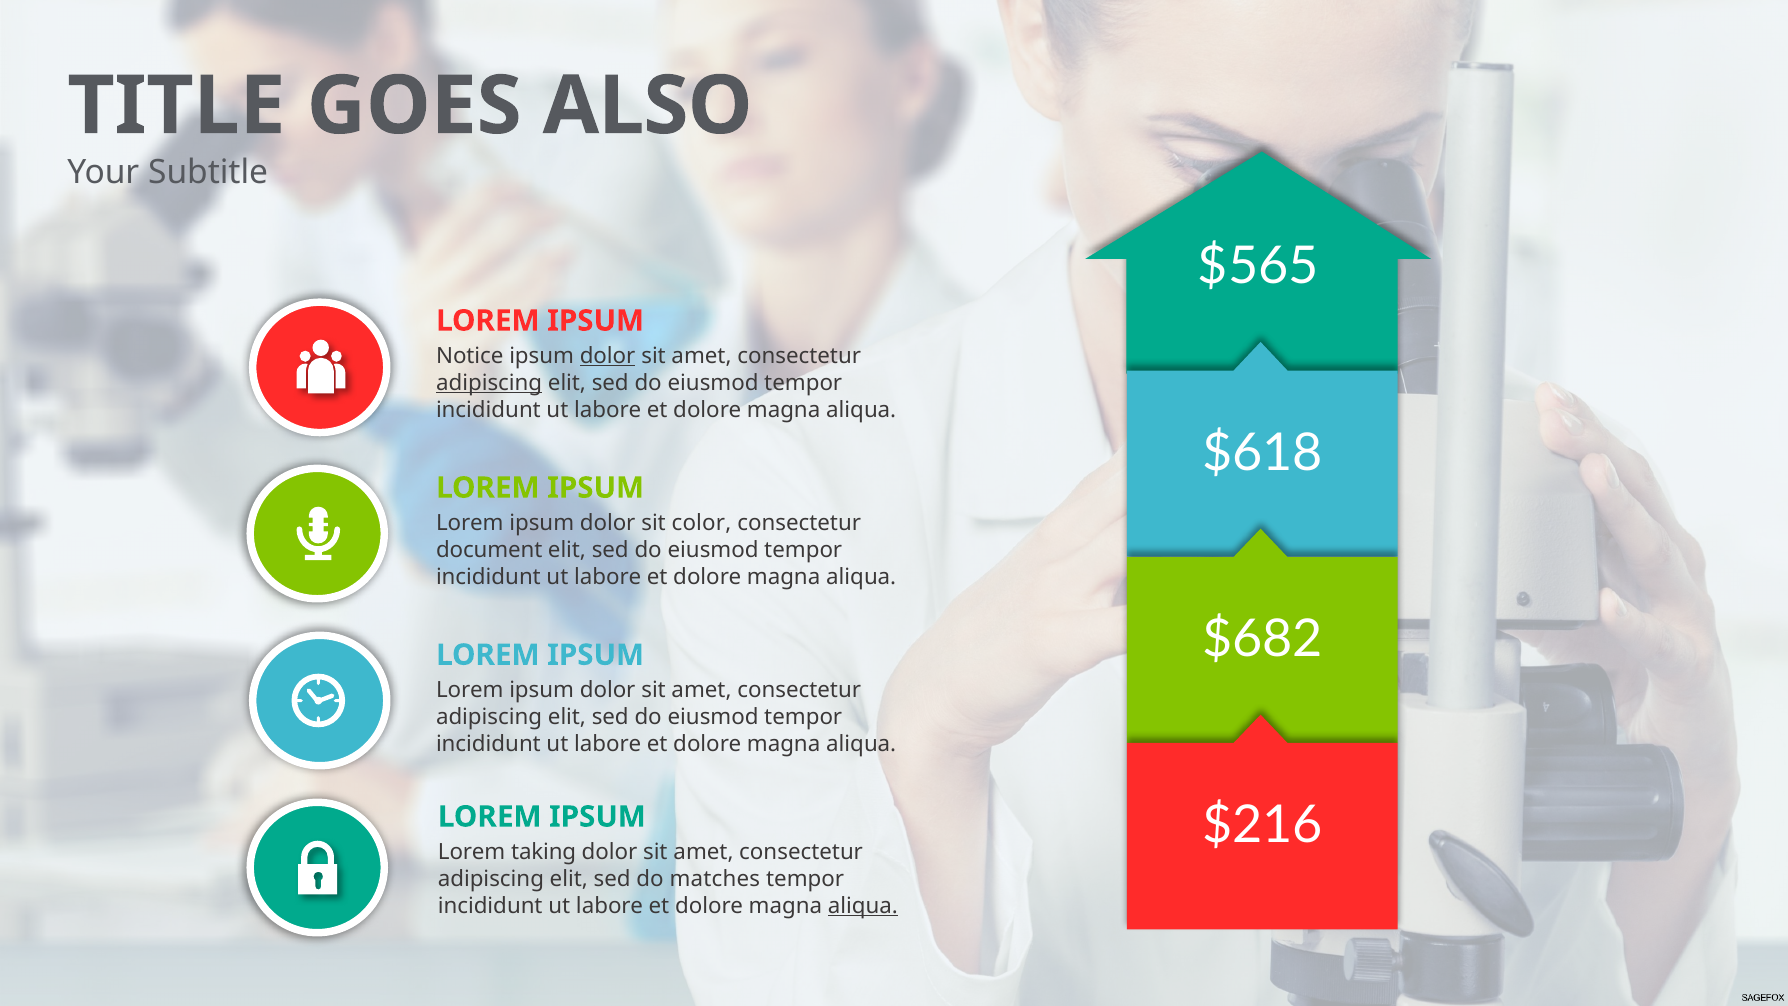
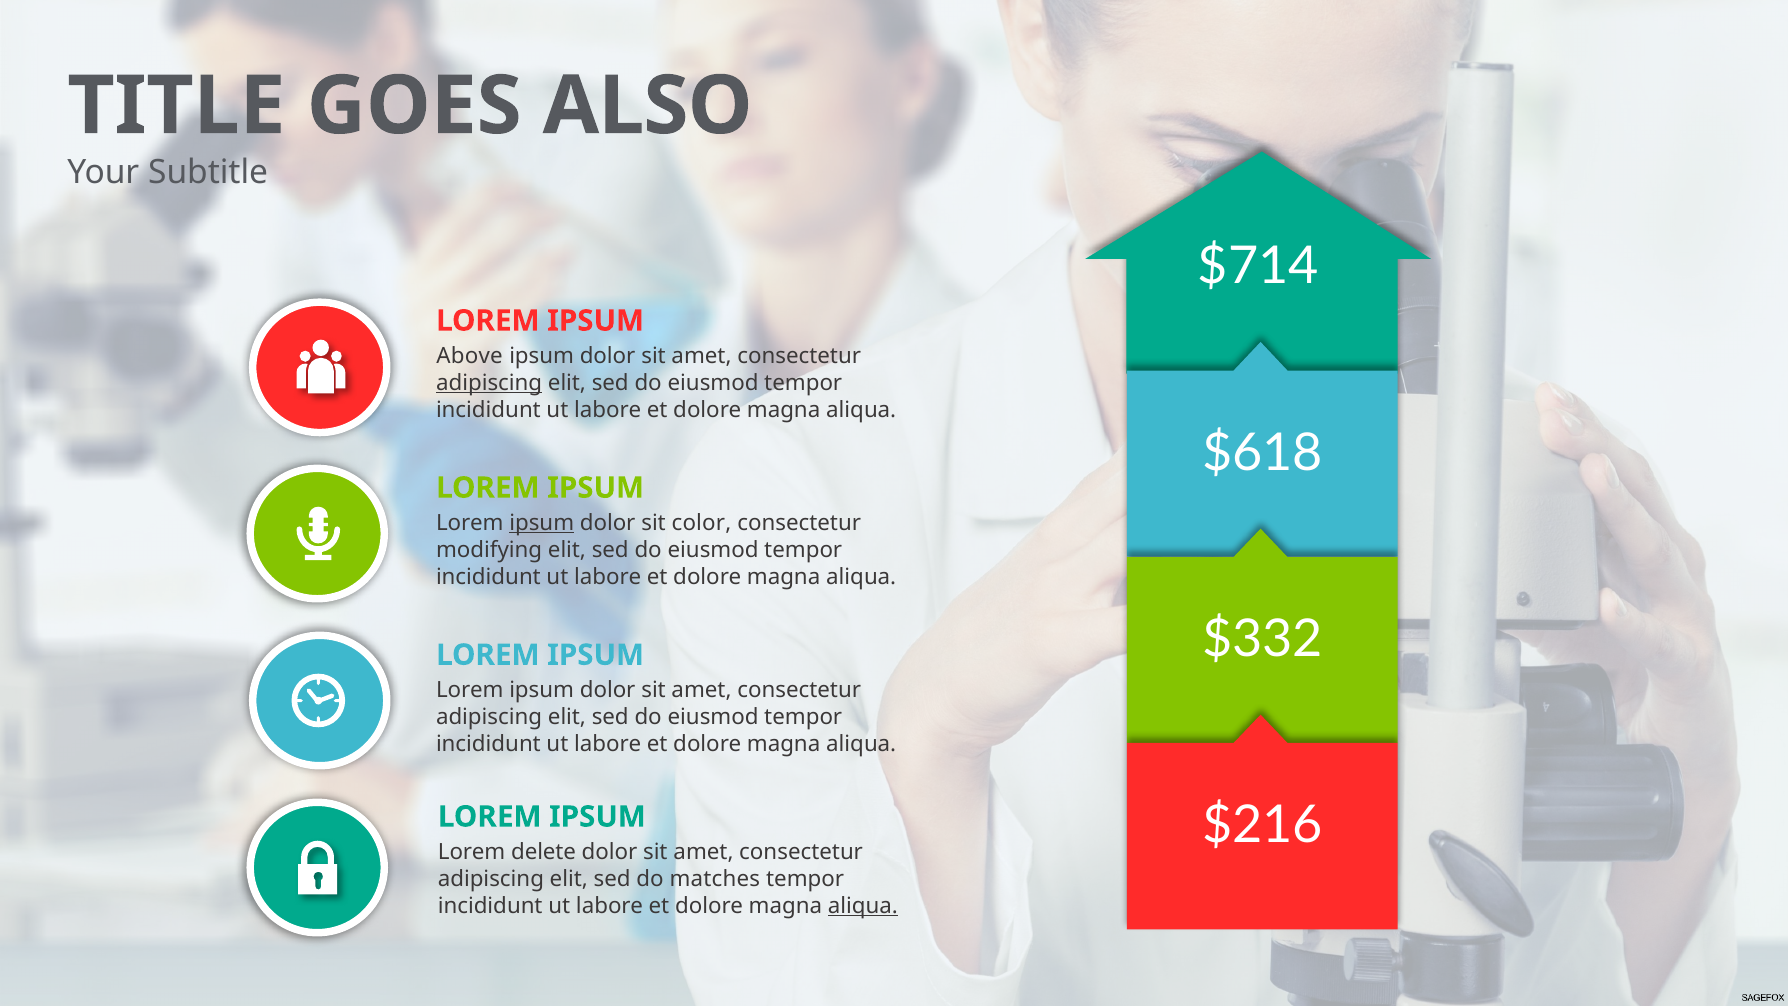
$565: $565 -> $714
Notice: Notice -> Above
dolor at (608, 356) underline: present -> none
ipsum at (542, 523) underline: none -> present
document: document -> modifying
$682: $682 -> $332
taking: taking -> delete
